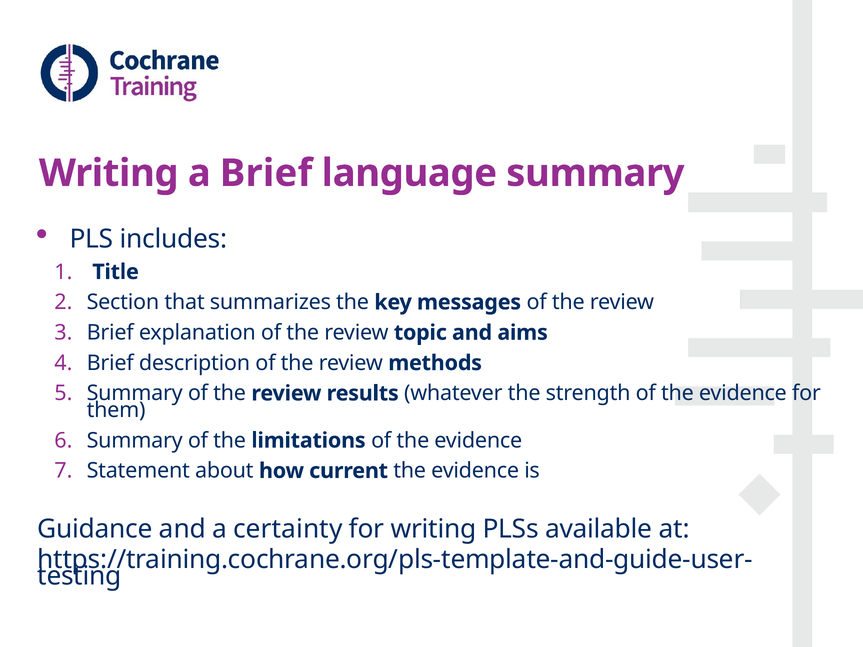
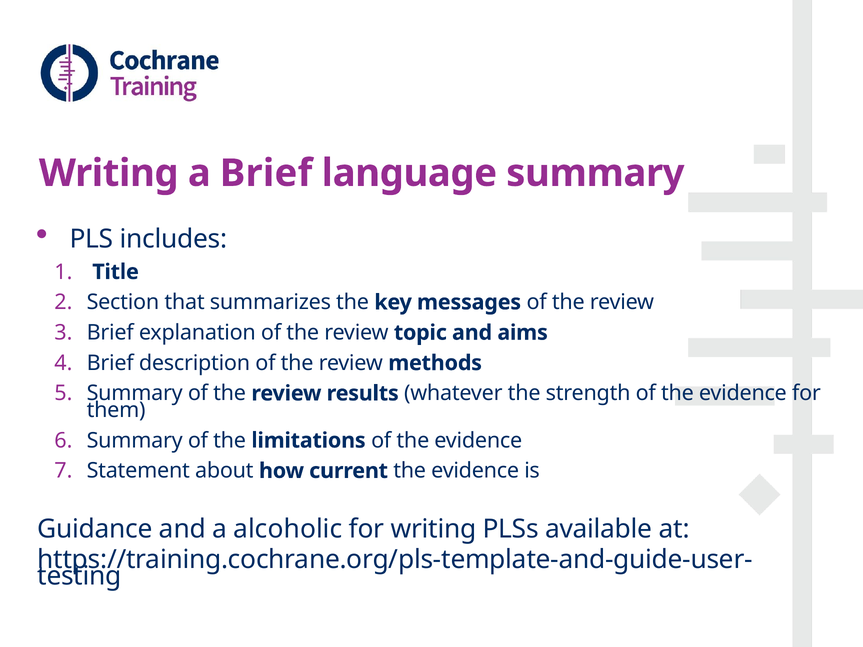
certainty: certainty -> alcoholic
